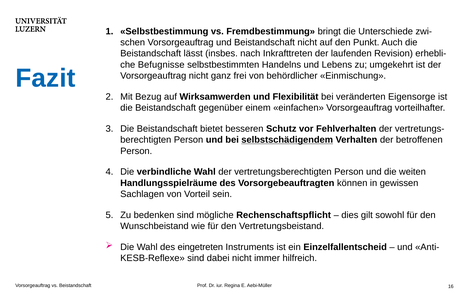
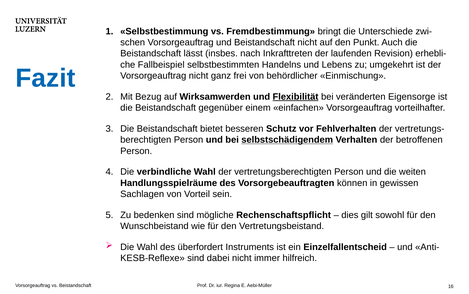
Befugnisse: Befugnisse -> Fallbeispiel
Flexibilität underline: none -> present
eingetreten: eingetreten -> überfordert
